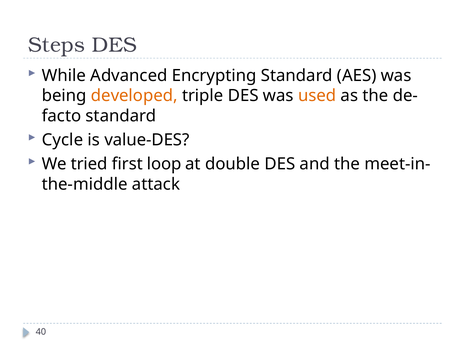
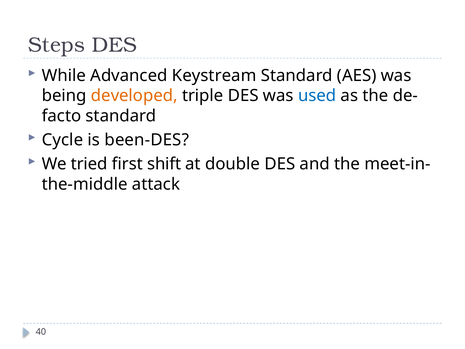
Encrypting: Encrypting -> Keystream
used colour: orange -> blue
value-DES: value-DES -> been-DES
loop: loop -> shift
